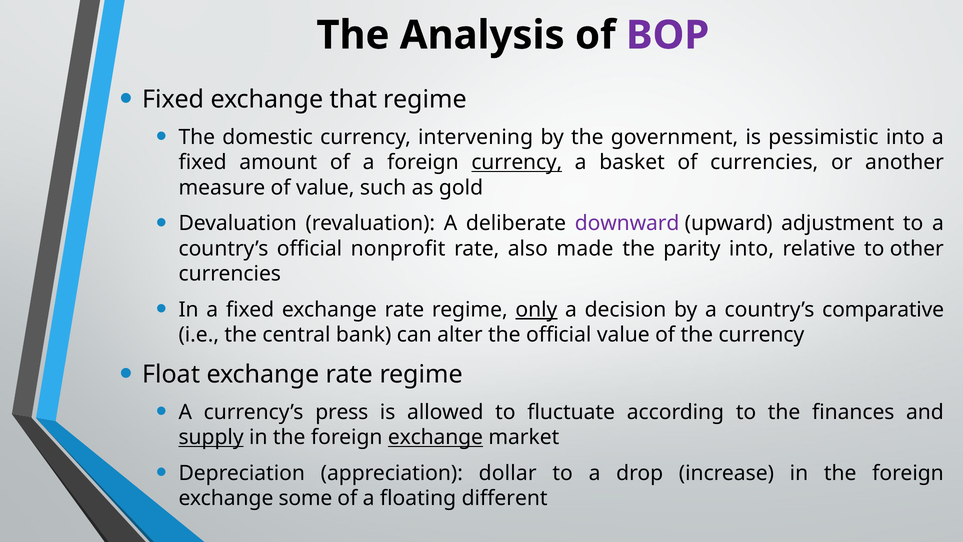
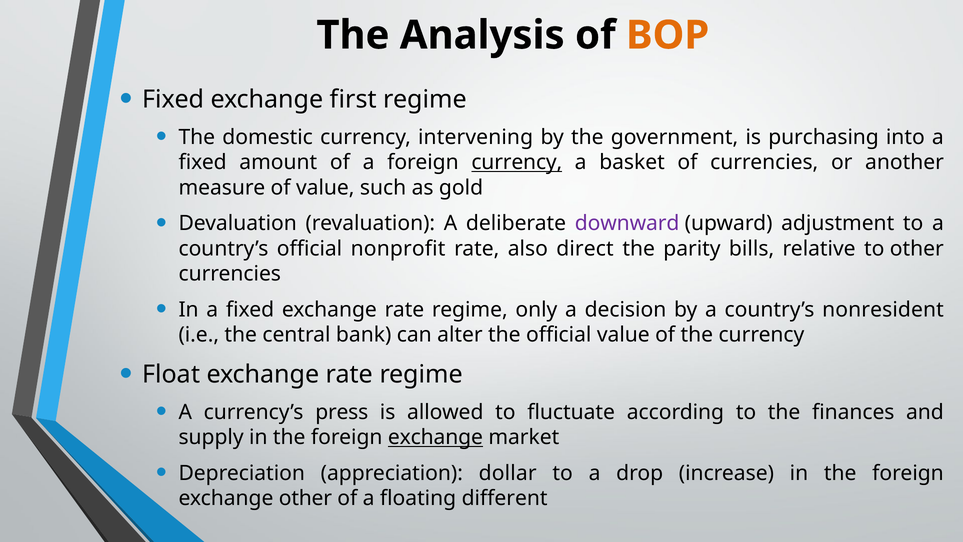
BOP colour: purple -> orange
that: that -> first
pessimistic: pessimistic -> purchasing
made: made -> direct
parity into: into -> bills
only underline: present -> none
comparative: comparative -> nonresident
supply underline: present -> none
exchange some: some -> other
